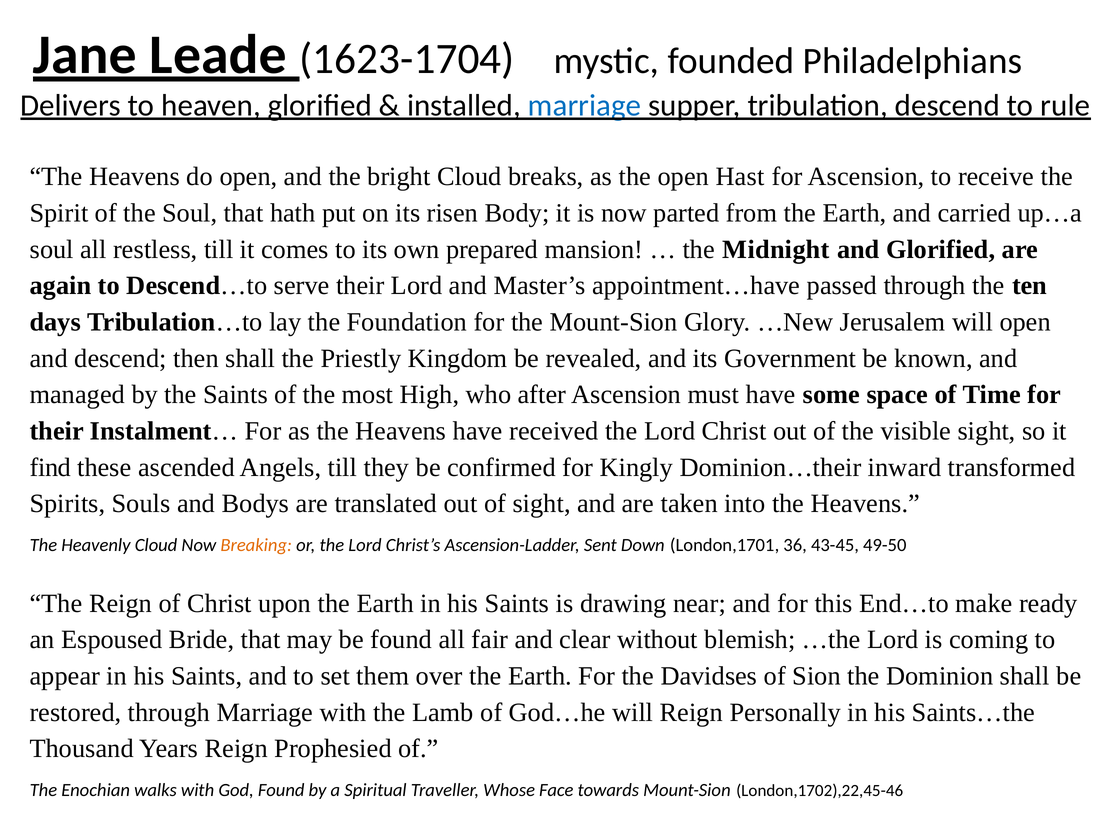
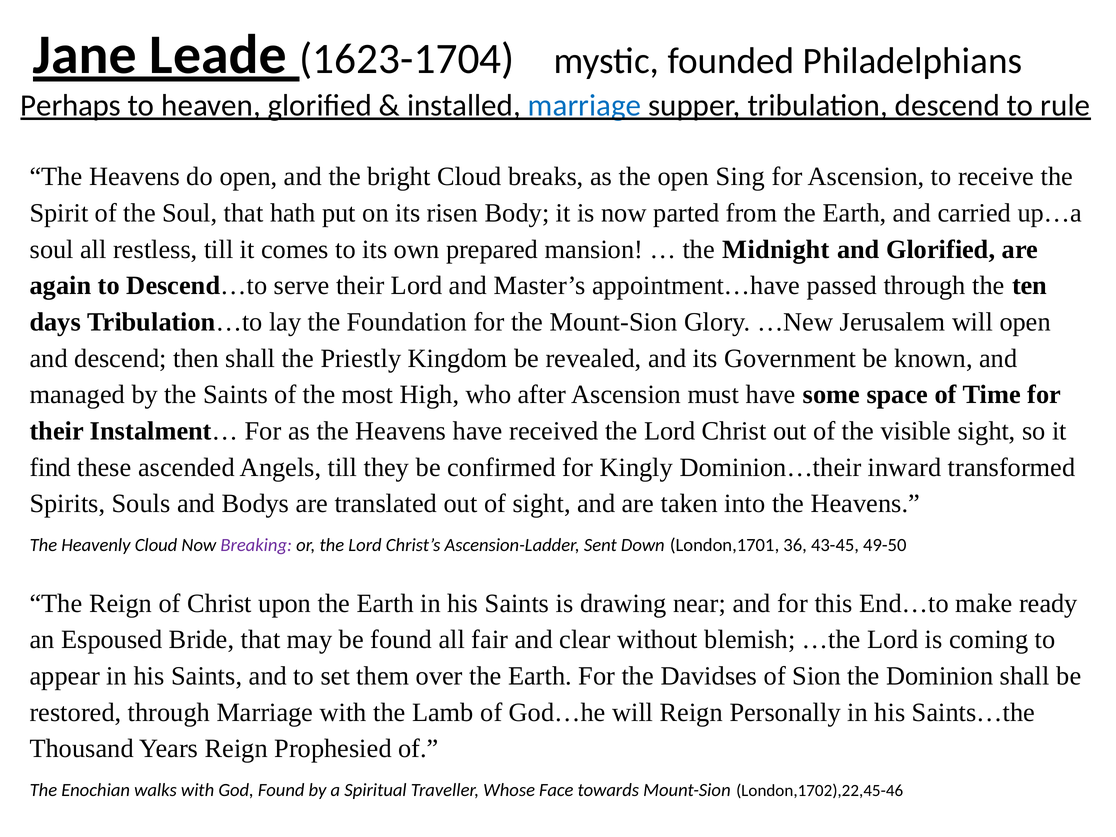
Delivers: Delivers -> Perhaps
Hast: Hast -> Sing
Breaking colour: orange -> purple
